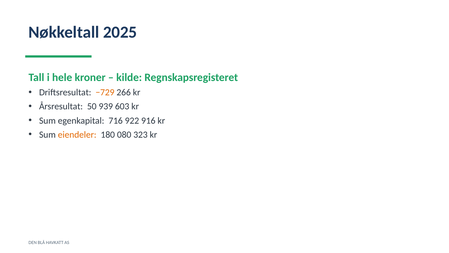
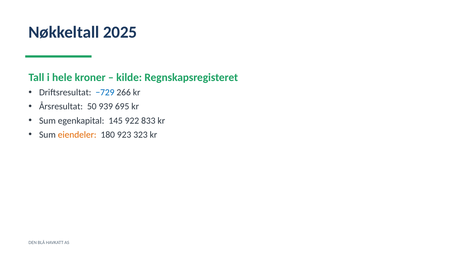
−729 colour: orange -> blue
603: 603 -> 695
716: 716 -> 145
916: 916 -> 833
080: 080 -> 923
